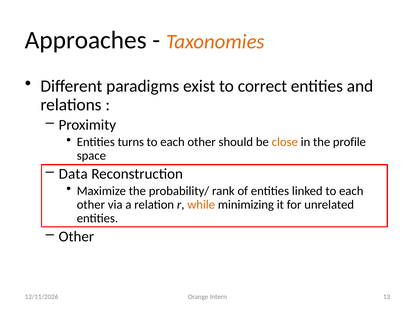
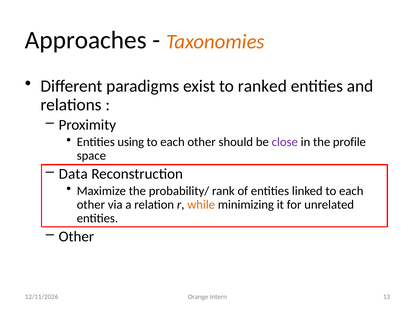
correct: correct -> ranked
turns: turns -> using
close colour: orange -> purple
